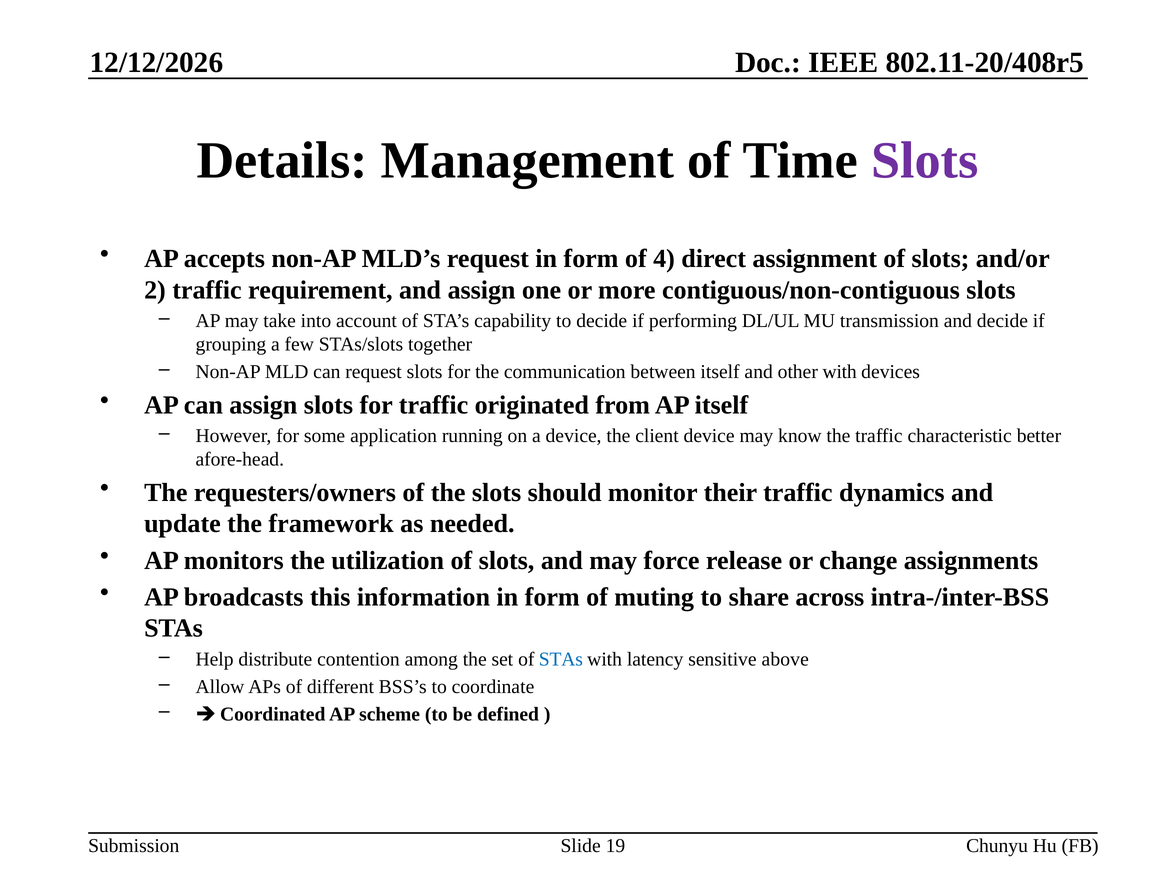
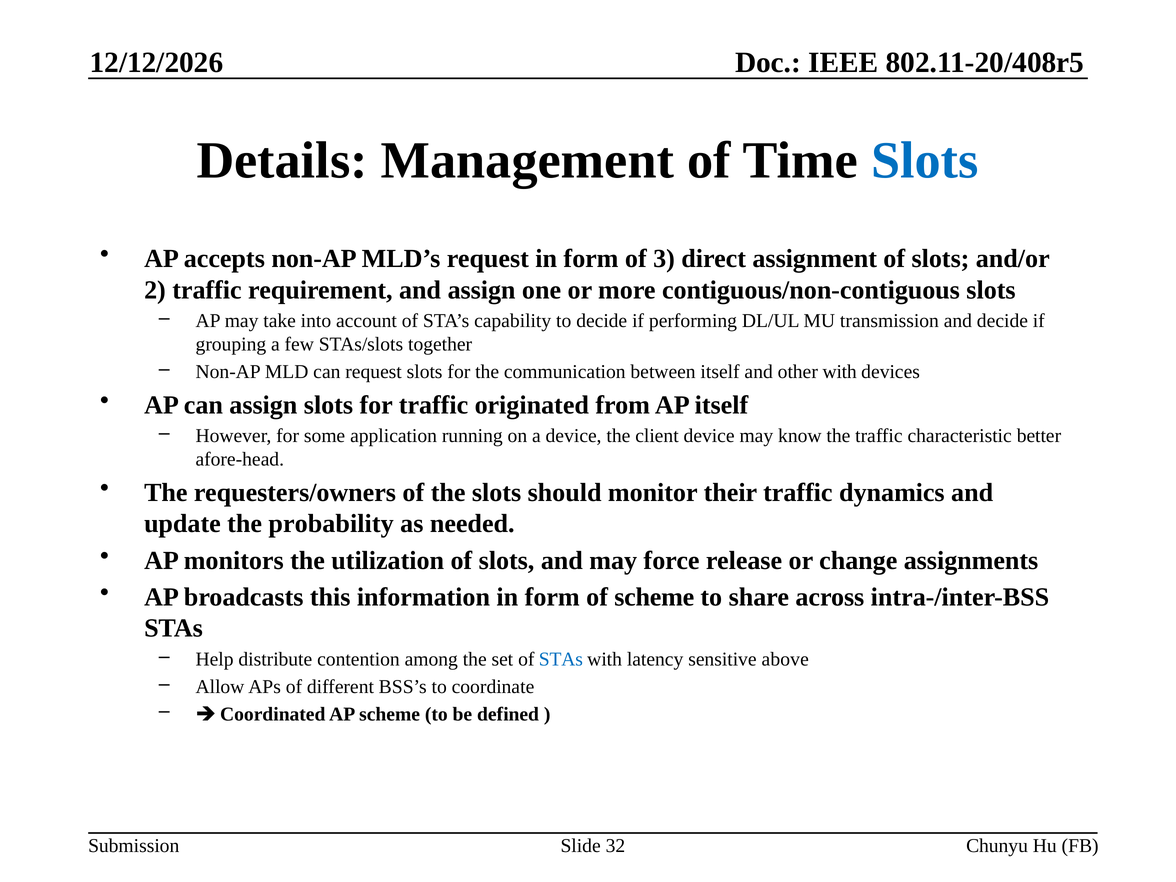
Slots at (925, 160) colour: purple -> blue
4: 4 -> 3
framework: framework -> probability
of muting: muting -> scheme
19: 19 -> 32
